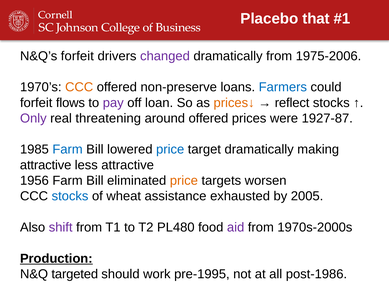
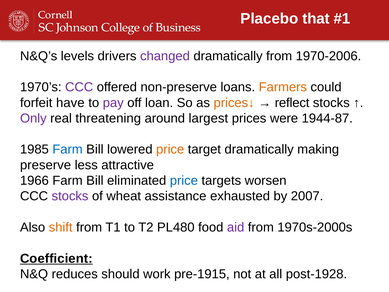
N&Q’s forfeit: forfeit -> levels
1975-2006: 1975-2006 -> 1970-2006
CCC at (79, 87) colour: orange -> purple
Farmers colour: blue -> orange
flows: flows -> have
around offered: offered -> largest
1927-87: 1927-87 -> 1944-87
price at (170, 149) colour: blue -> orange
attractive at (46, 165): attractive -> preserve
1956: 1956 -> 1966
price at (184, 180) colour: orange -> blue
stocks at (70, 196) colour: blue -> purple
2005: 2005 -> 2007
shift colour: purple -> orange
Production: Production -> Coefficient
targeted: targeted -> reduces
pre-1995: pre-1995 -> pre-1915
post-1986: post-1986 -> post-1928
